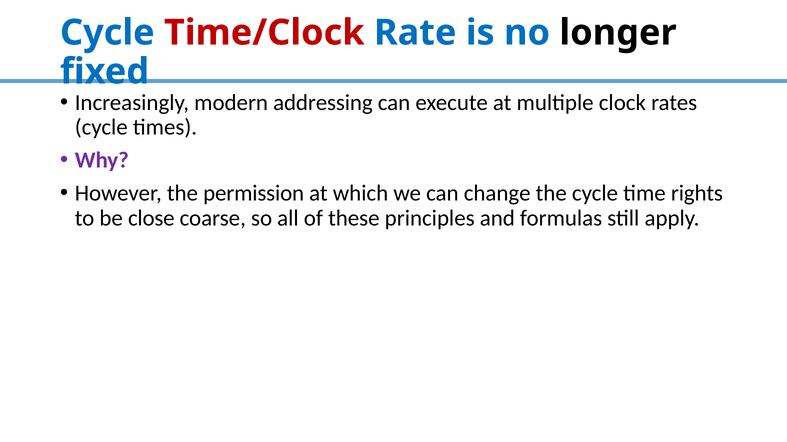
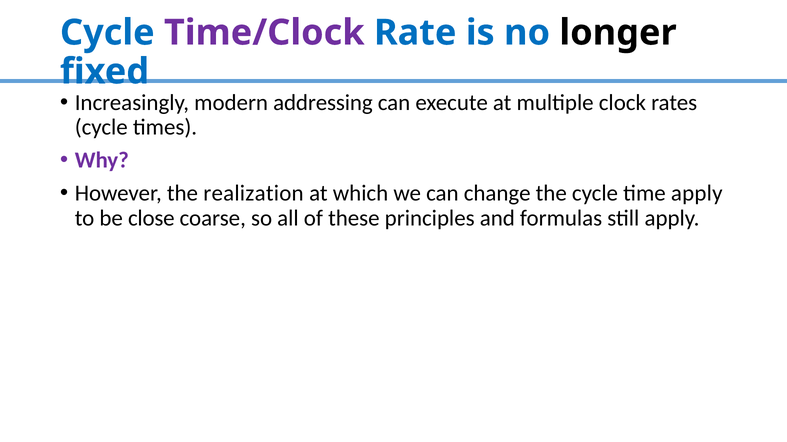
Time/Clock colour: red -> purple
permission: permission -> realization
time rights: rights -> apply
